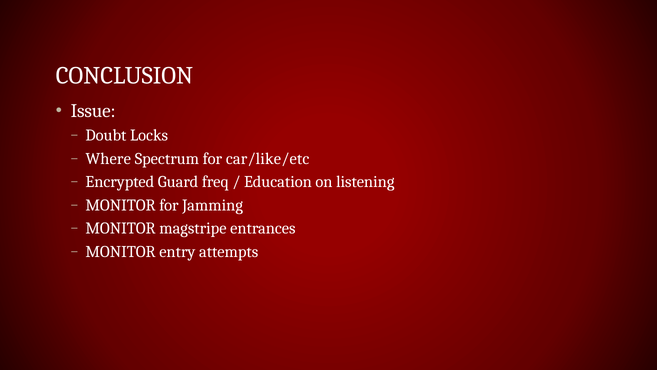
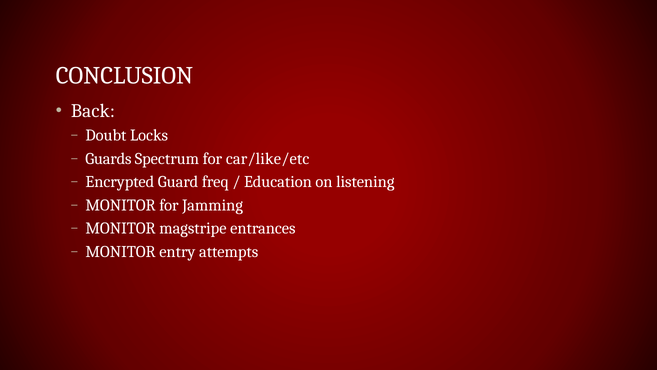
Issue: Issue -> Back
Where: Where -> Guards
